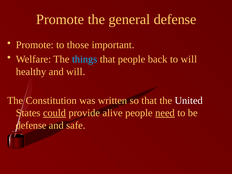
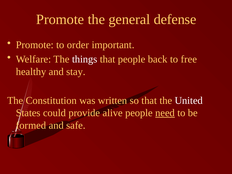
those: those -> order
things colour: light blue -> white
to will: will -> free
and will: will -> stay
could underline: present -> none
defense at (31, 125): defense -> formed
